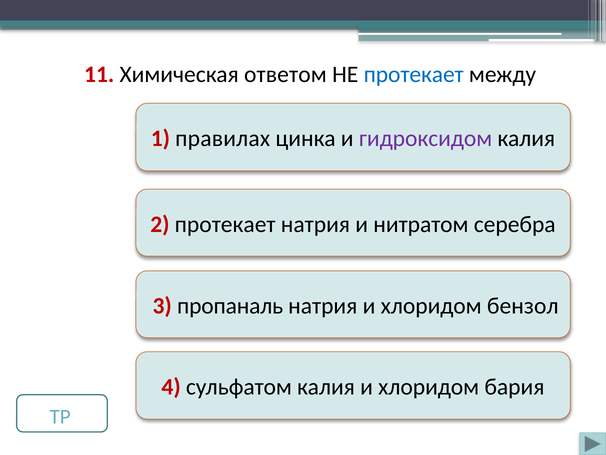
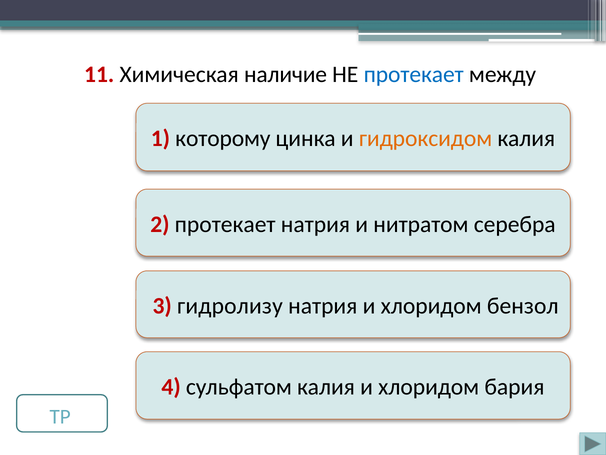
ответом: ответом -> наличие
правилах: правилах -> которому
гидроксидом colour: purple -> orange
пропаналь: пропаналь -> гидролизу
